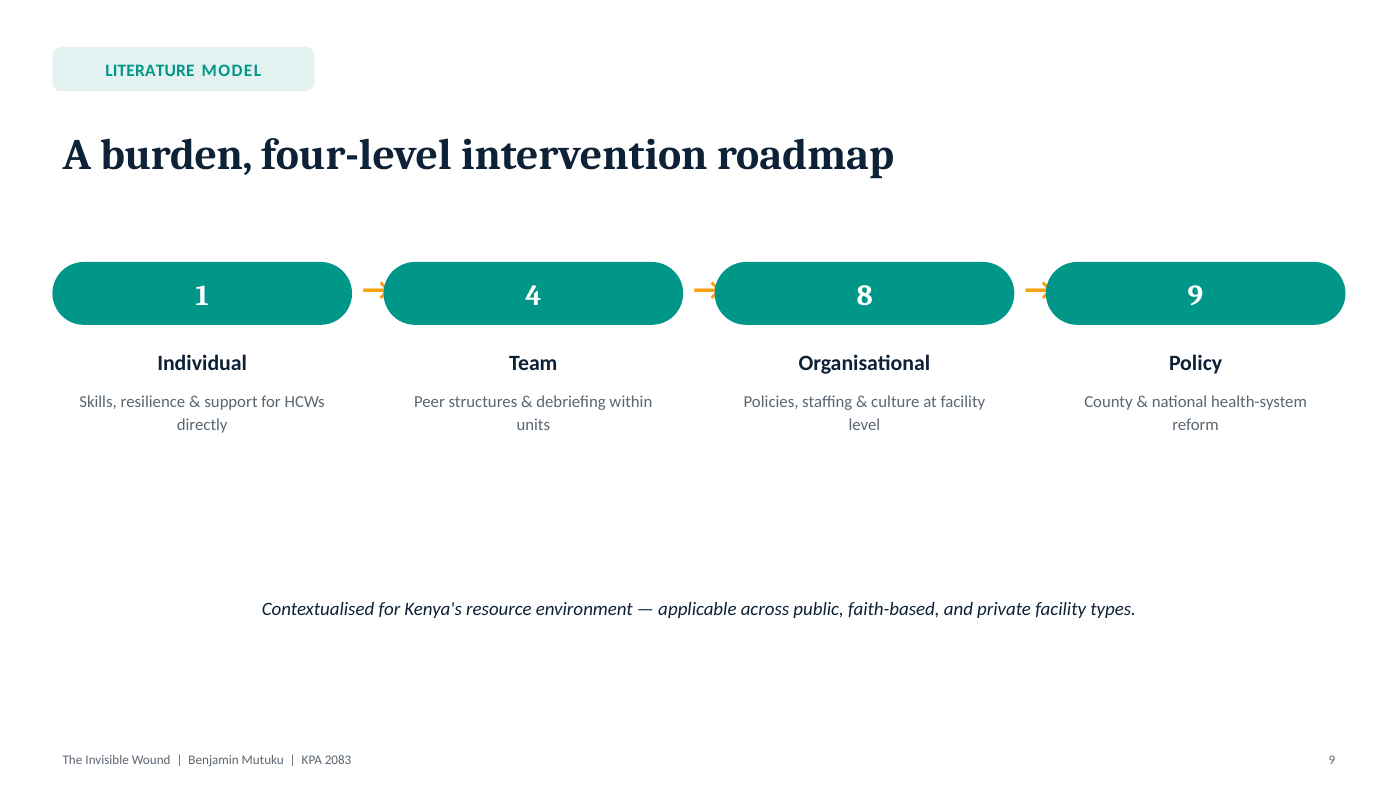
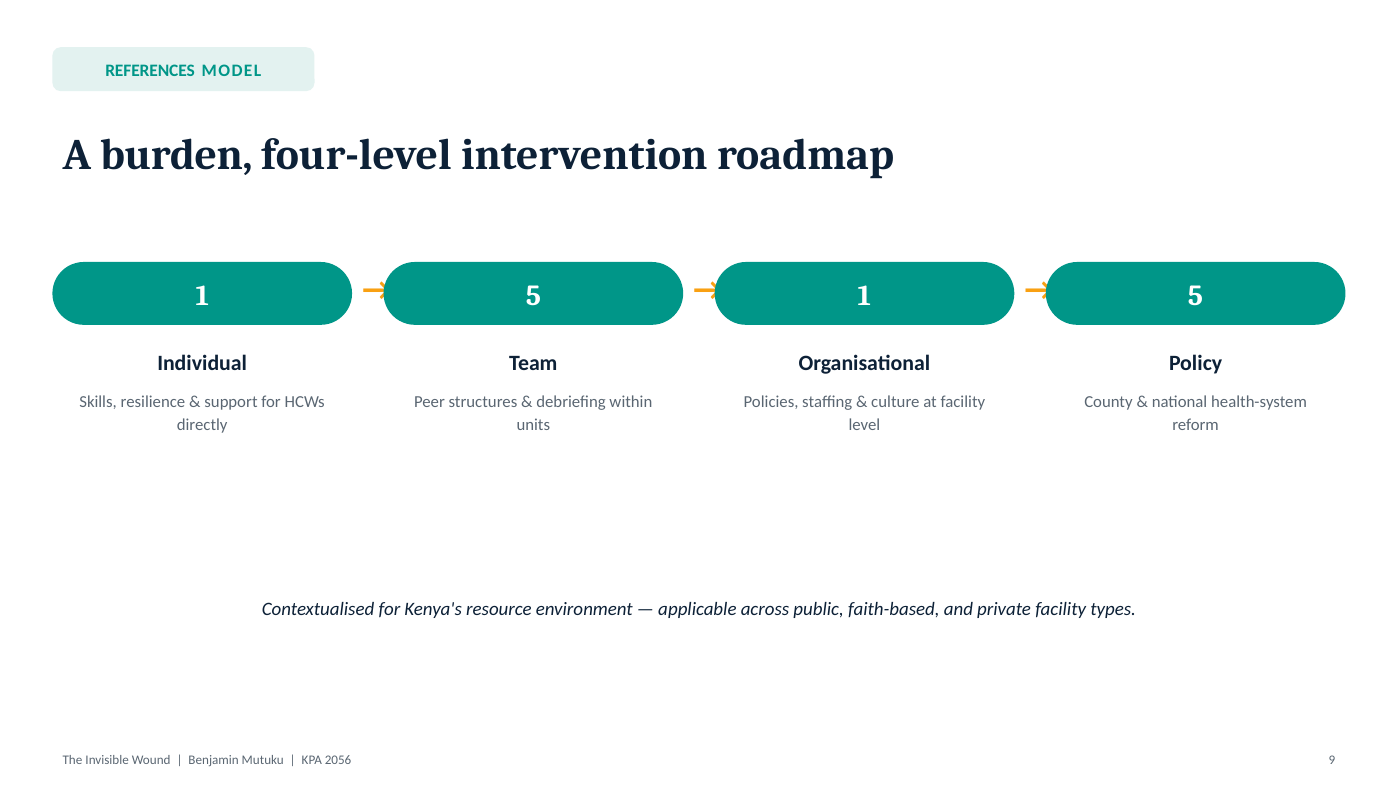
LITERATURE: LITERATURE -> REFERENCES
4 at (534, 296): 4 -> 5
8 at (865, 296): 8 -> 1
9 at (1196, 296): 9 -> 5
2083: 2083 -> 2056
